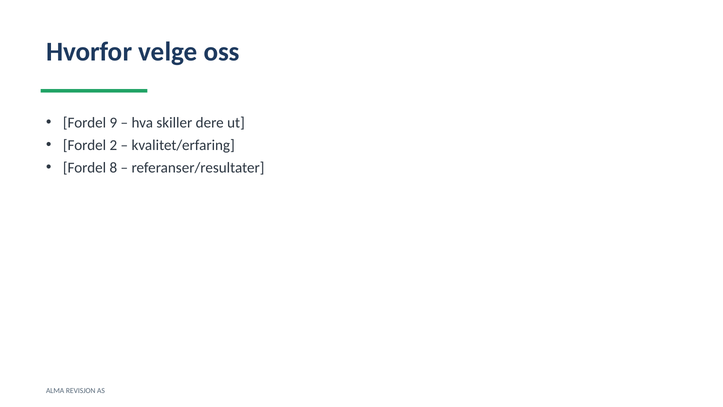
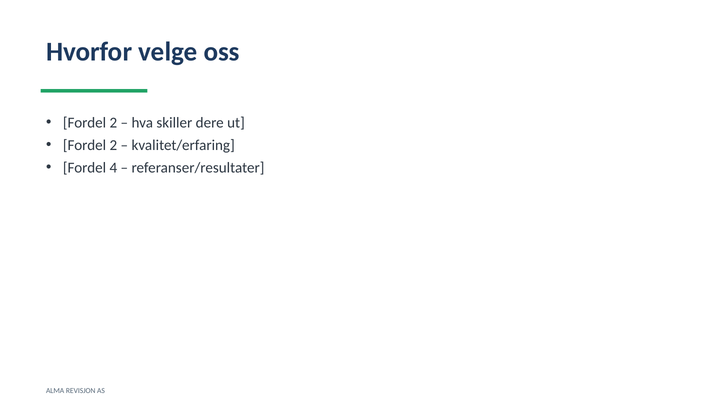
9 at (113, 122): 9 -> 2
8: 8 -> 4
